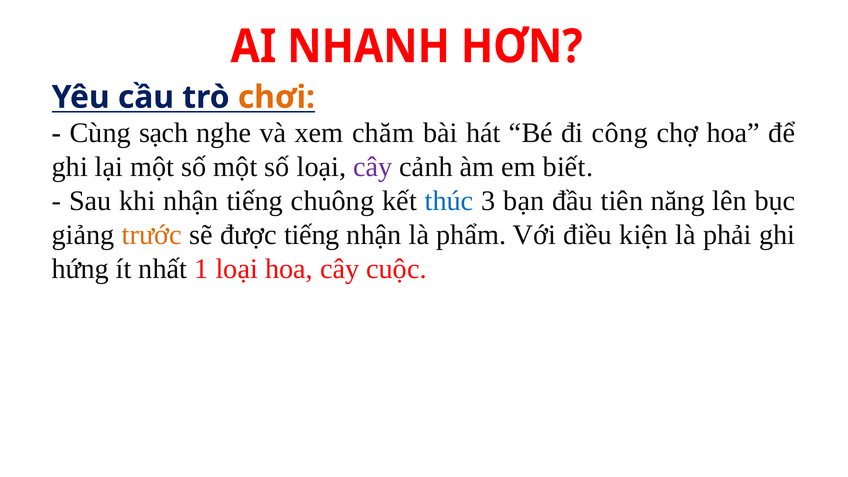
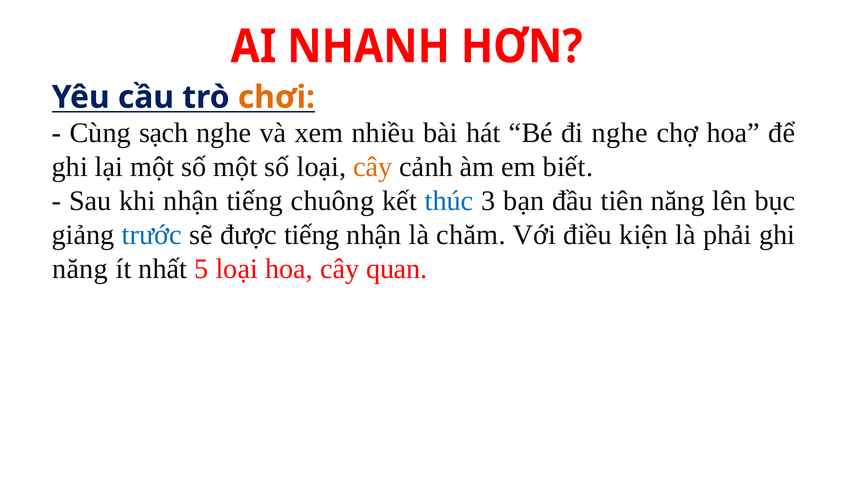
chăm: chăm -> nhiều
đi công: công -> nghe
cây at (373, 167) colour: purple -> orange
trước colour: orange -> blue
phẩm: phẩm -> chăm
hứng at (80, 269): hứng -> năng
1: 1 -> 5
cuộc: cuộc -> quan
